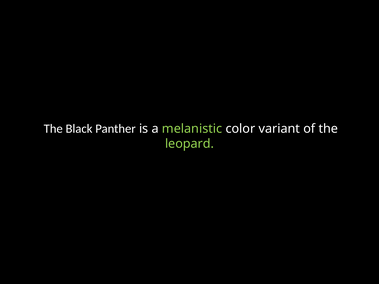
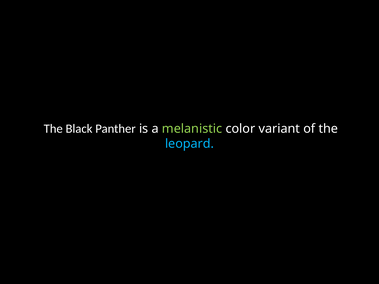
leopard colour: light green -> light blue
